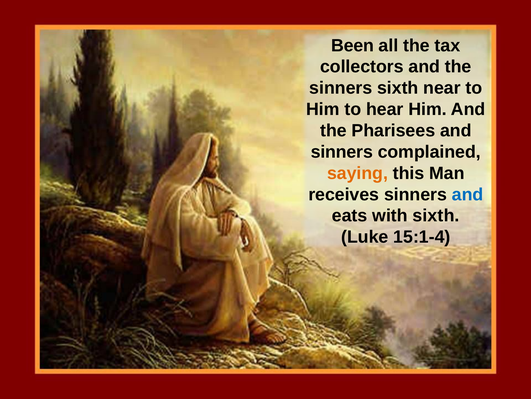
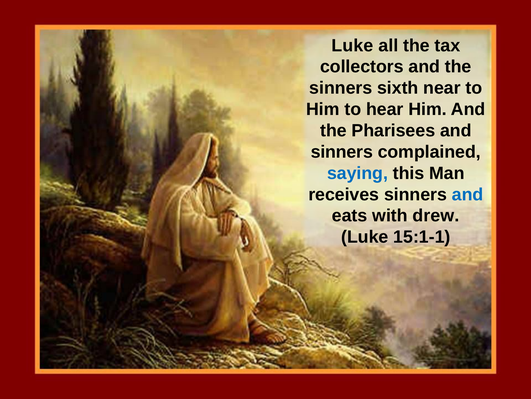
Been at (353, 45): Been -> Luke
saying colour: orange -> blue
with sixth: sixth -> drew
15:1-4: 15:1-4 -> 15:1-1
